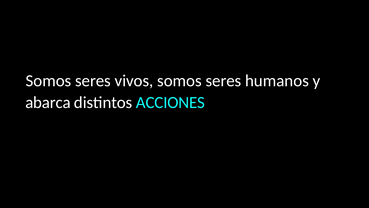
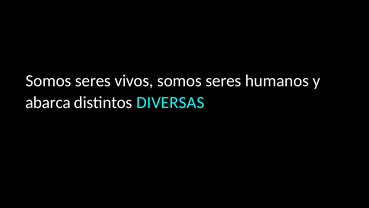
ACCIONES: ACCIONES -> DIVERSAS
